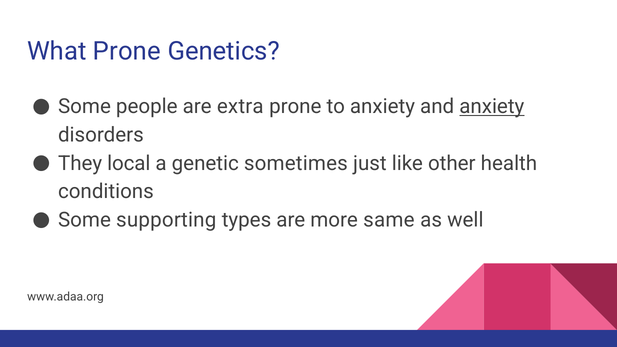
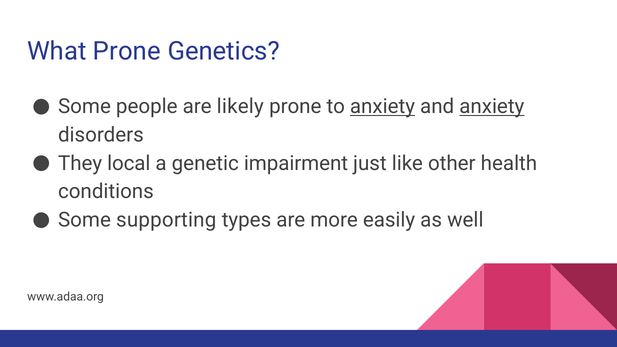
extra: extra -> likely
anxiety at (382, 107) underline: none -> present
sometimes: sometimes -> impairment
same: same -> easily
